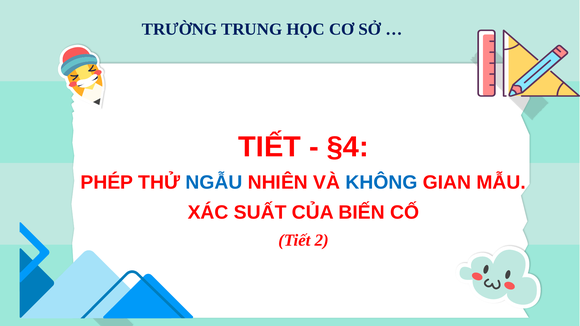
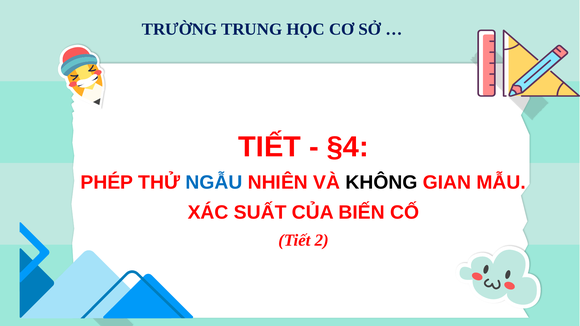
KHÔNG colour: blue -> black
